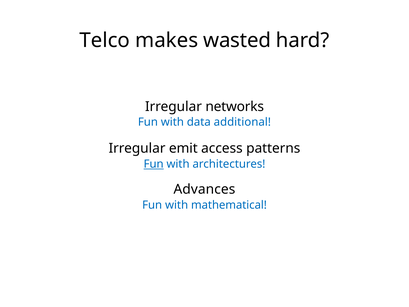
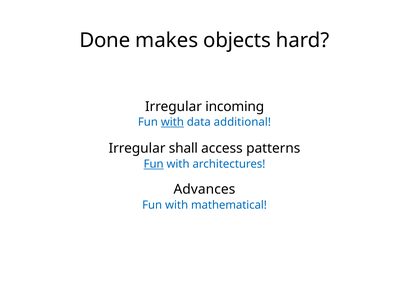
Telco: Telco -> Done
wasted: wasted -> objects
networks: networks -> incoming
with at (172, 122) underline: none -> present
emit: emit -> shall
